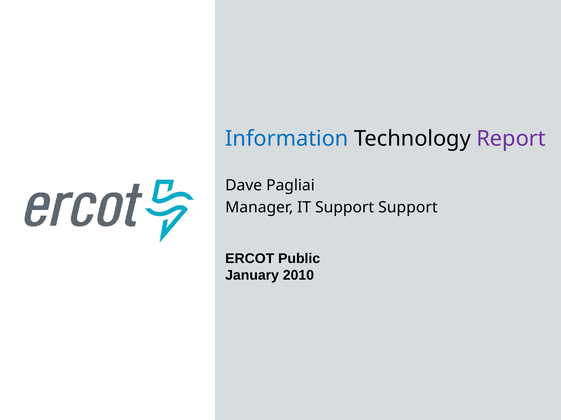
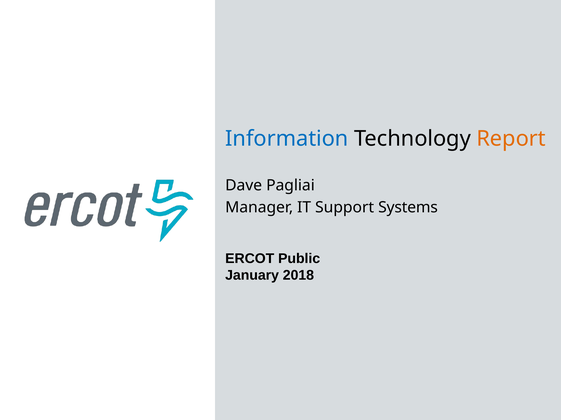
Report colour: purple -> orange
Support Support: Support -> Systems
2010: 2010 -> 2018
